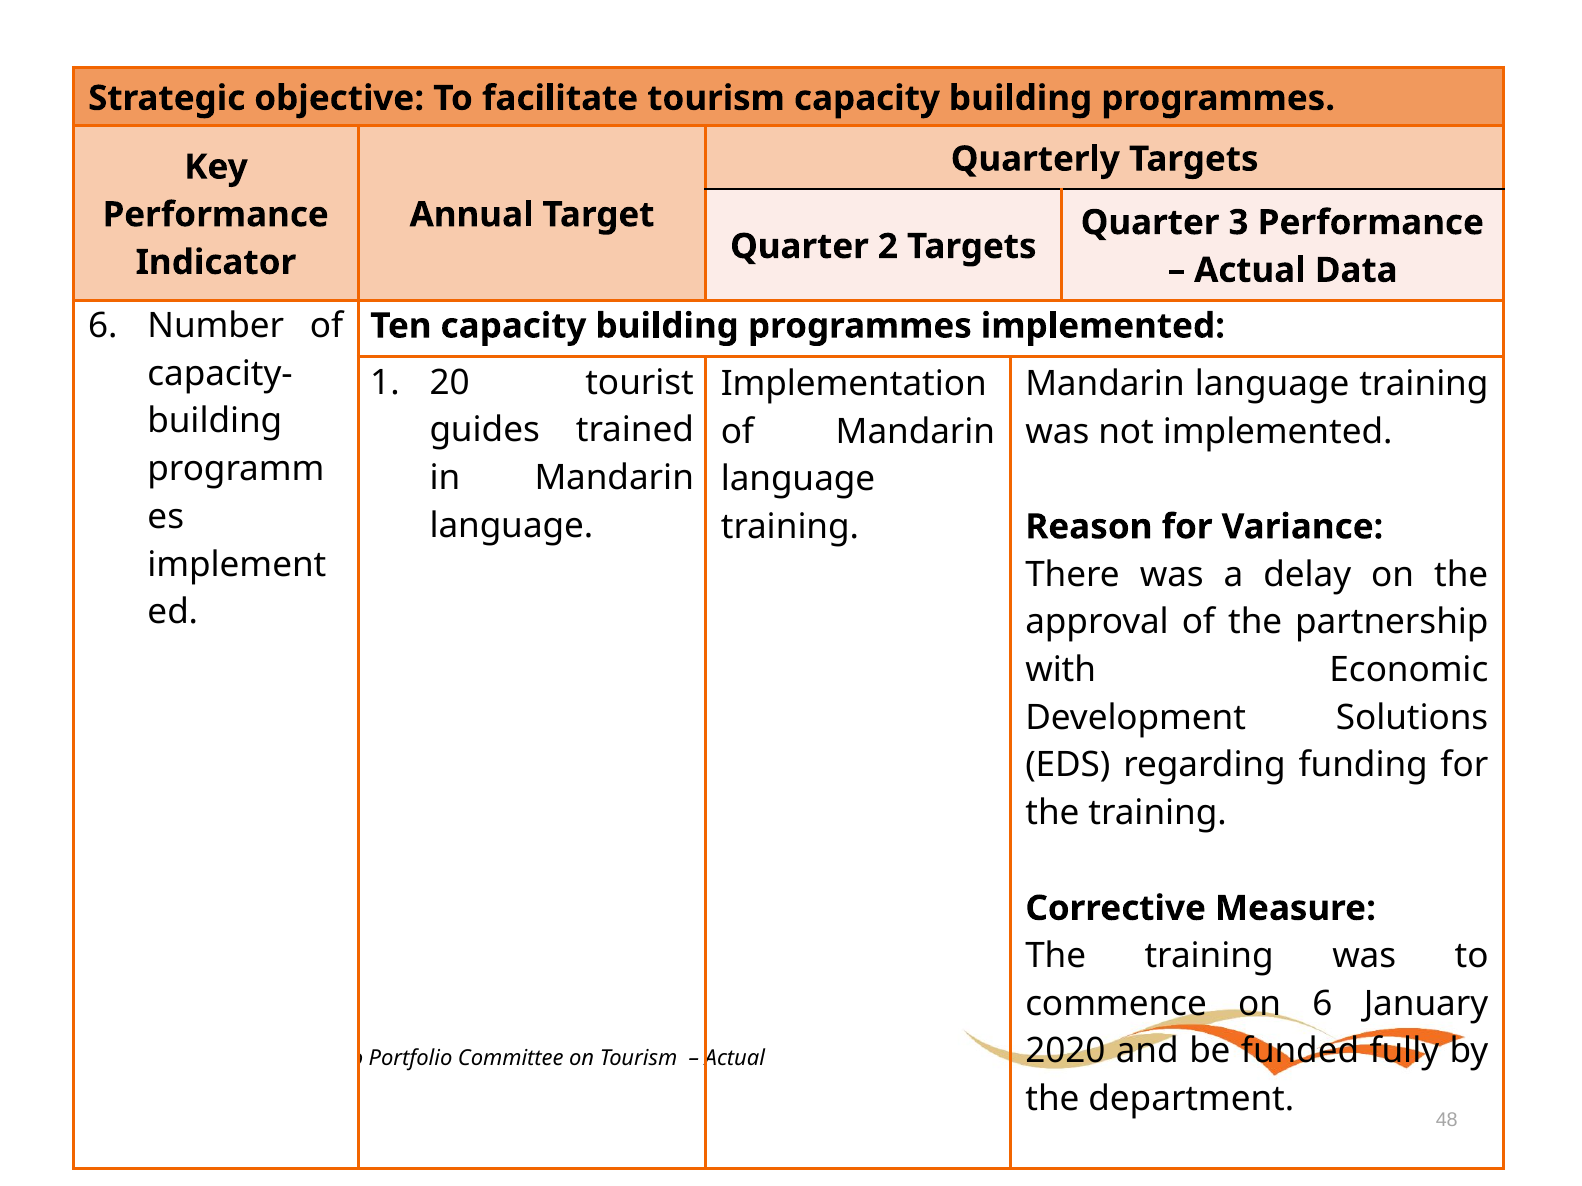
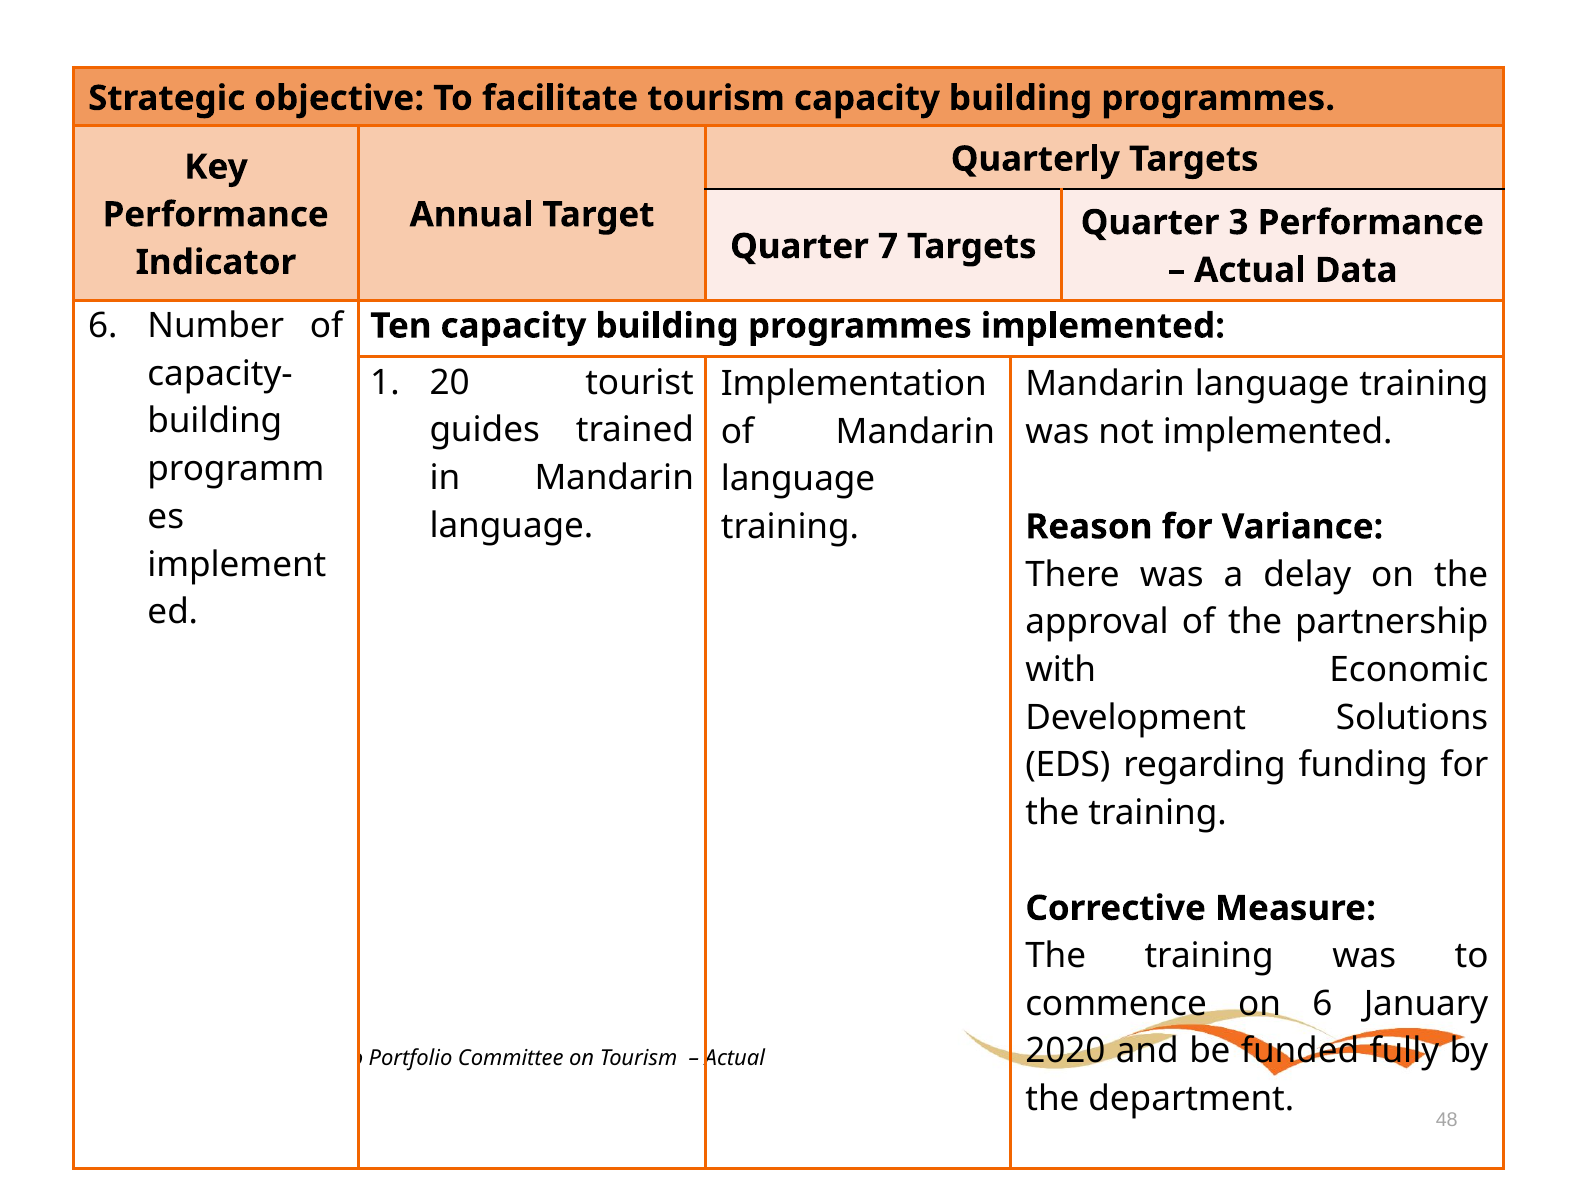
2: 2 -> 7
